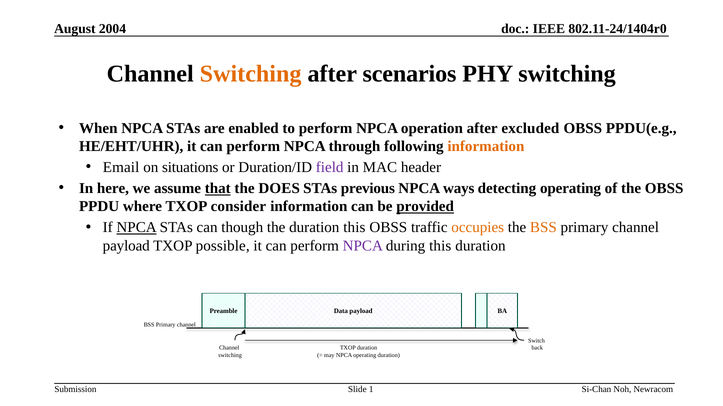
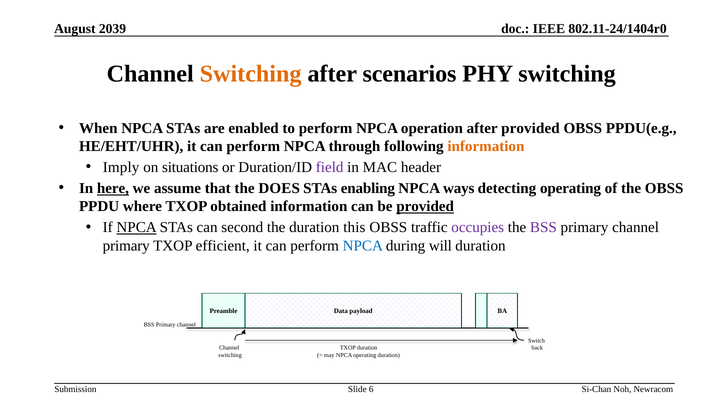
2004: 2004 -> 2039
after excluded: excluded -> provided
Email: Email -> Imply
here underline: none -> present
that underline: present -> none
previous: previous -> enabling
consider: consider -> obtained
though: though -> second
occupies colour: orange -> purple
BSS at (543, 228) colour: orange -> purple
payload at (126, 246): payload -> primary
possible: possible -> efficient
NPCA at (363, 246) colour: purple -> blue
during this: this -> will
1: 1 -> 6
